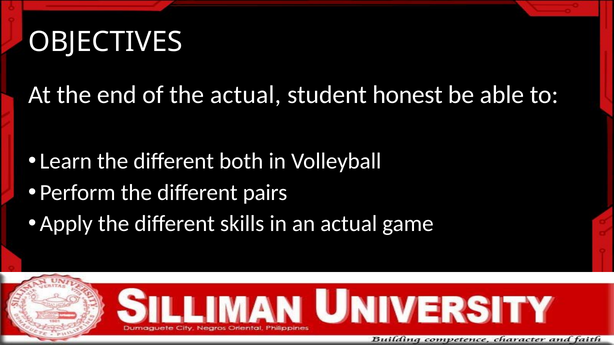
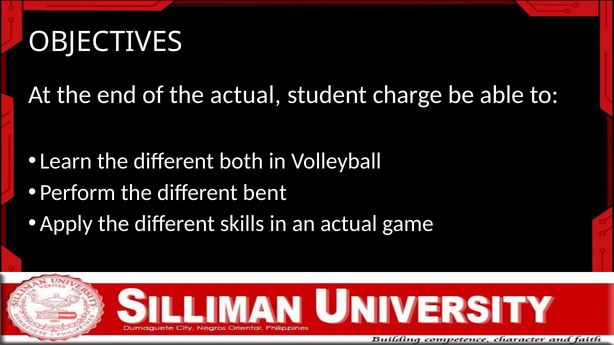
honest: honest -> charge
pairs: pairs -> bent
